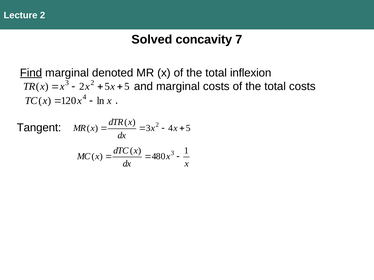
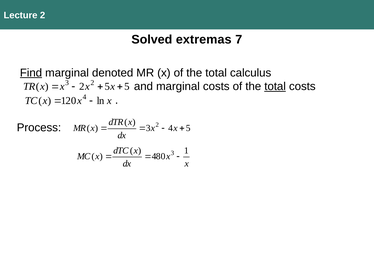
concavity: concavity -> extremas
inflexion: inflexion -> calculus
total at (275, 87) underline: none -> present
Tangent: Tangent -> Process
